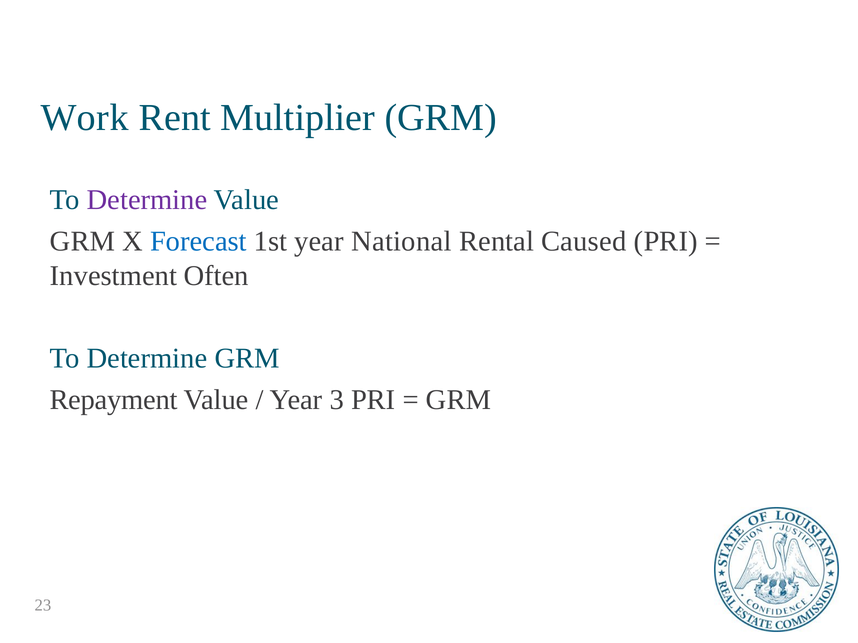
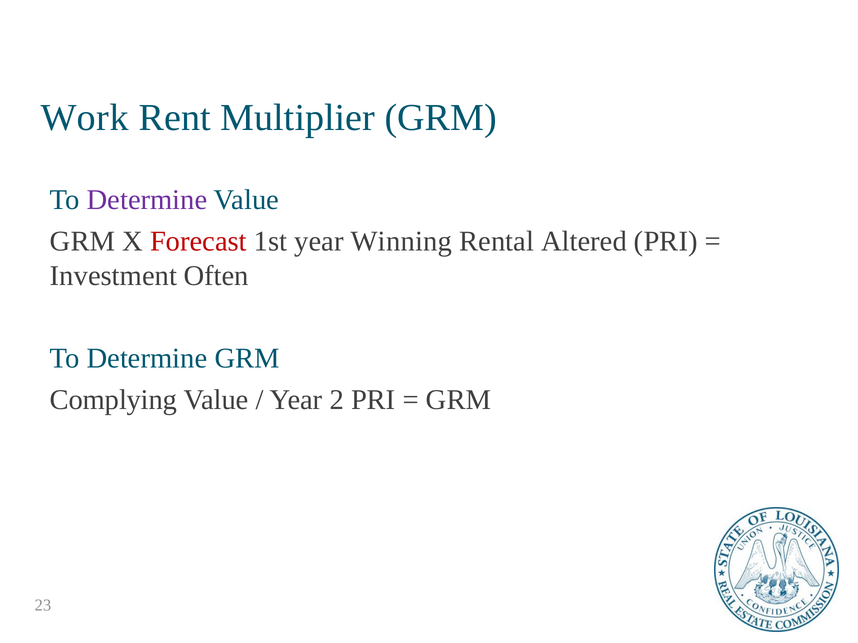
Forecast colour: blue -> red
National: National -> Winning
Caused: Caused -> Altered
Repayment: Repayment -> Complying
3: 3 -> 2
